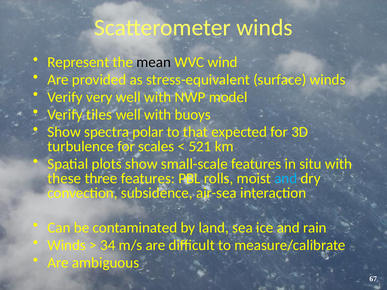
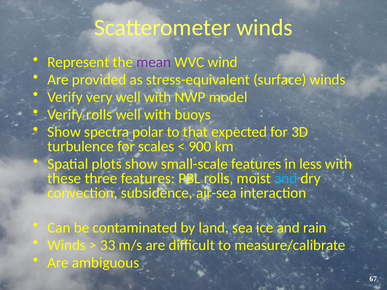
mean colour: black -> purple
Verify tiles: tiles -> rolls
521: 521 -> 900
situ: situ -> less
34: 34 -> 33
